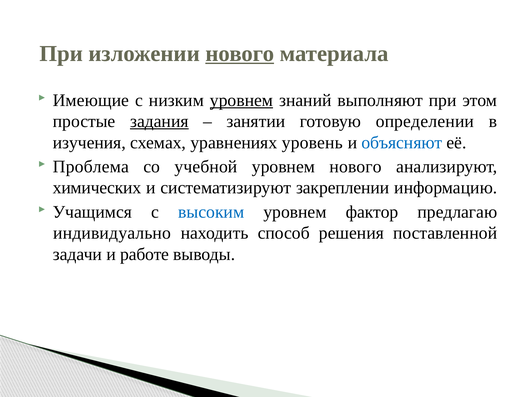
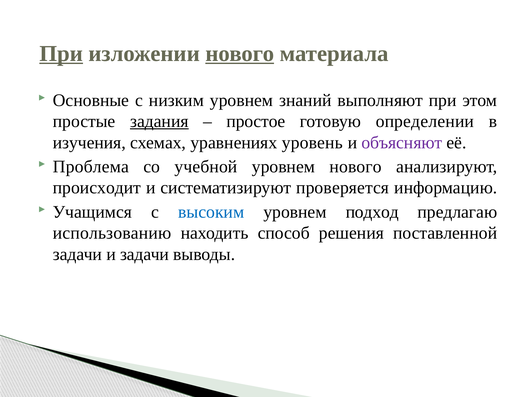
При at (61, 53) underline: none -> present
Имеющие: Имеющие -> Основные
уровнем at (242, 100) underline: present -> none
занятии: занятии -> простое
объясняют colour: blue -> purple
химических: химических -> происходит
закреплении: закреплении -> проверяется
фактор: фактор -> подход
индивидуально: индивидуально -> использованию
и работе: работе -> задачи
